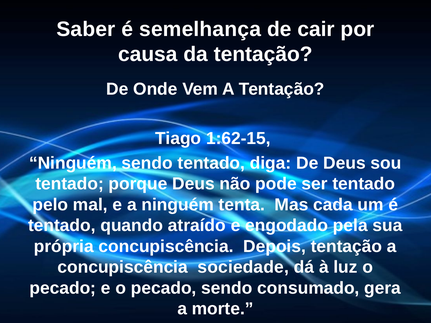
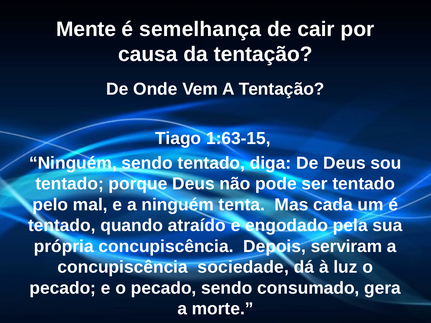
Saber: Saber -> Mente
1:62-15: 1:62-15 -> 1:63-15
Depois tentação: tentação -> serviram
